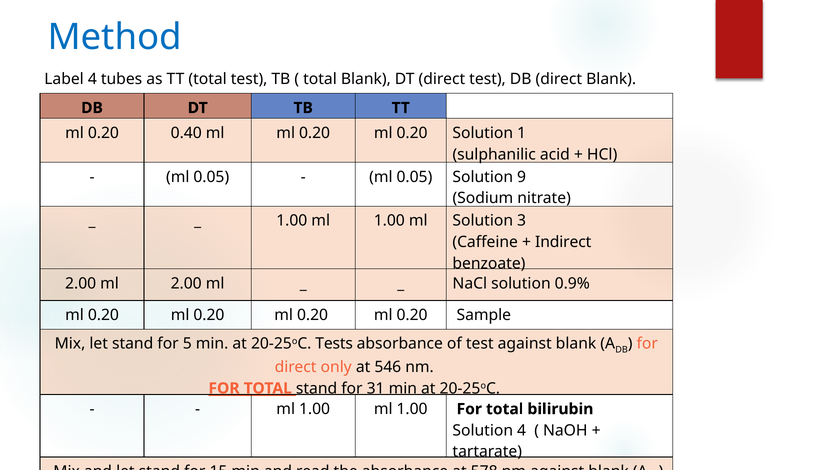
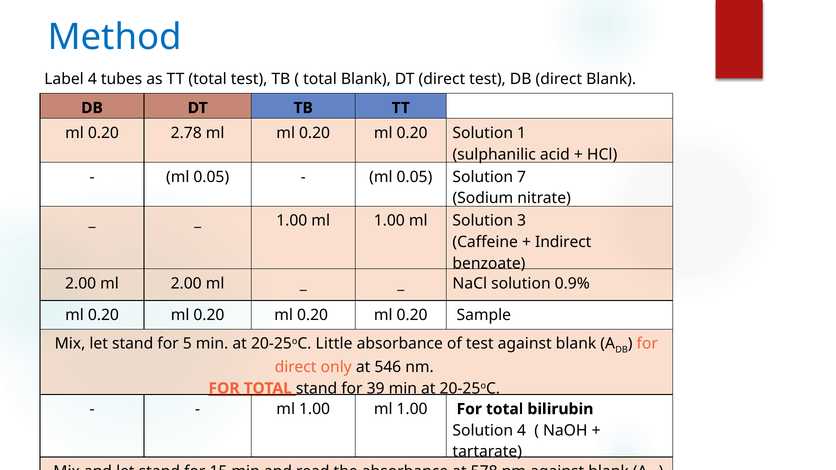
0.40: 0.40 -> 2.78
9: 9 -> 7
Tests: Tests -> Little
31: 31 -> 39
